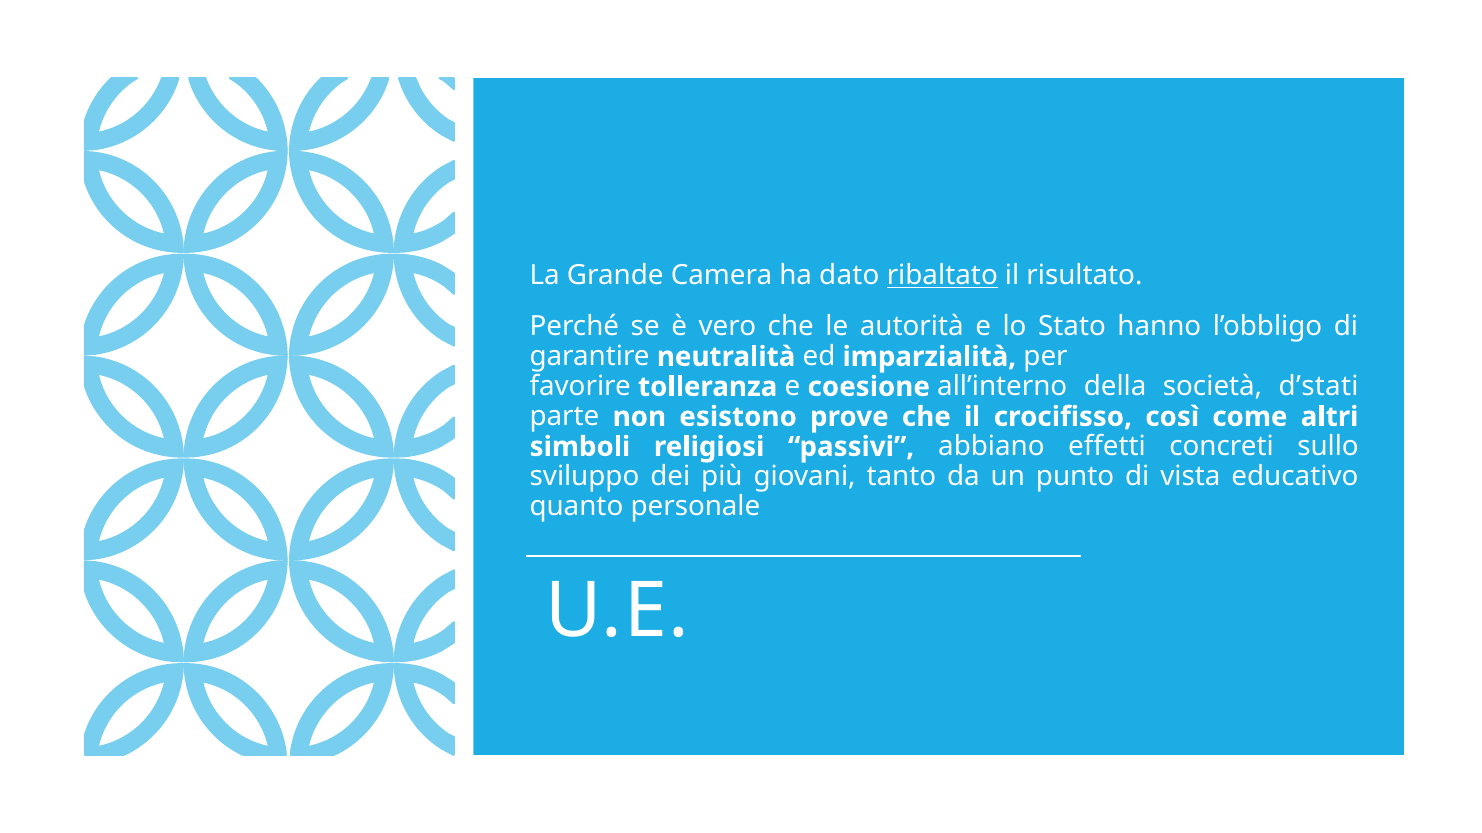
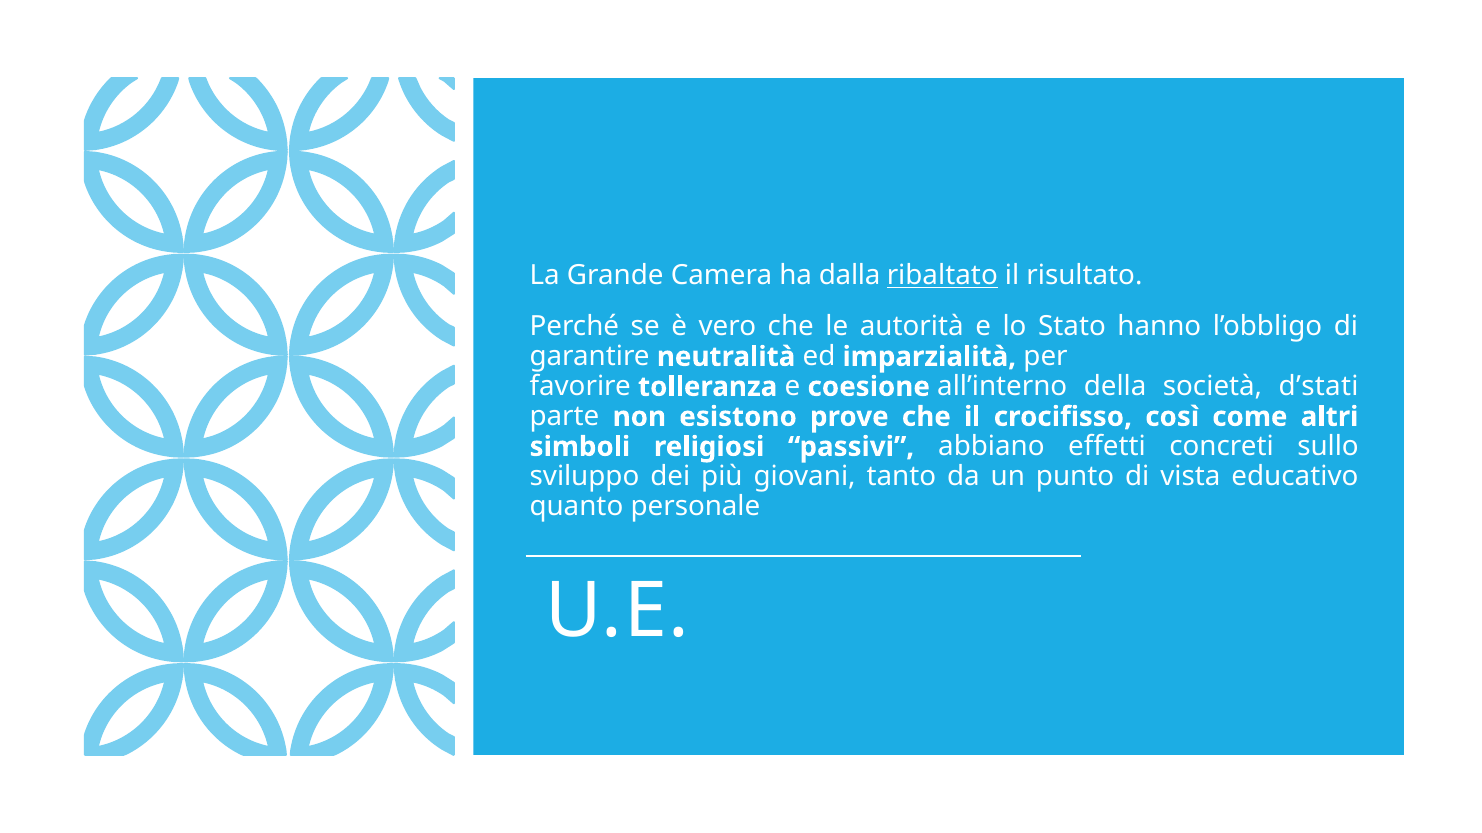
dato: dato -> dalla
